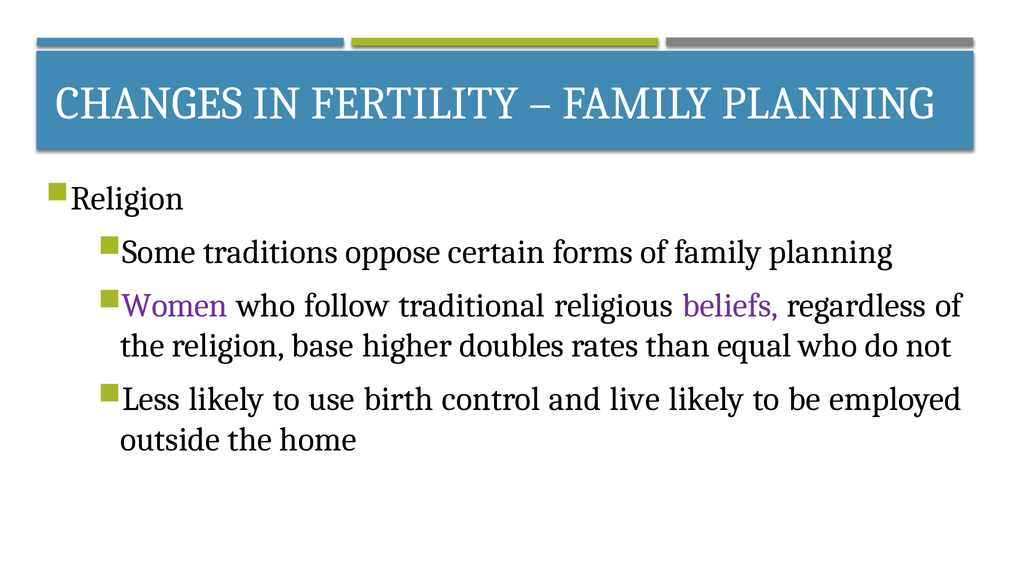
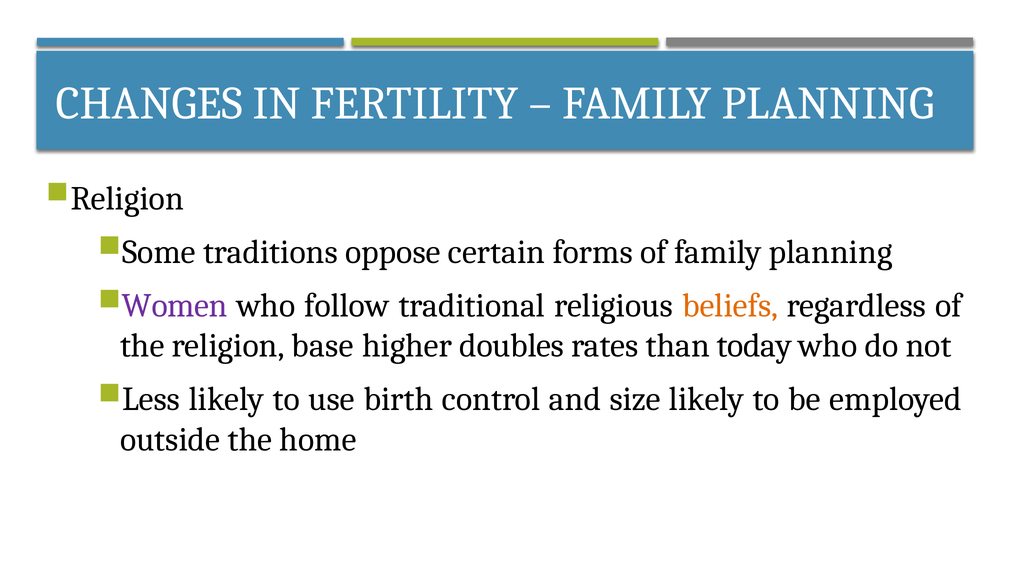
beliefs colour: purple -> orange
equal: equal -> today
live: live -> size
